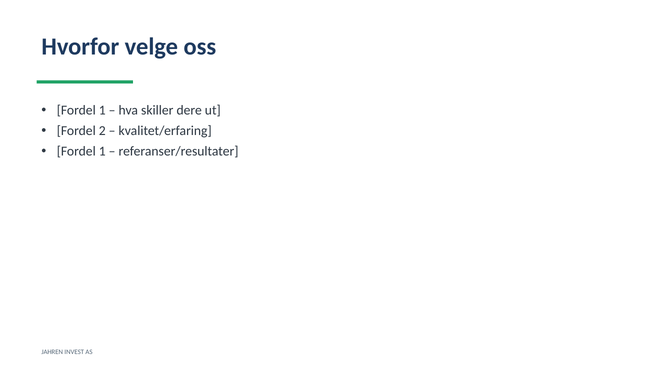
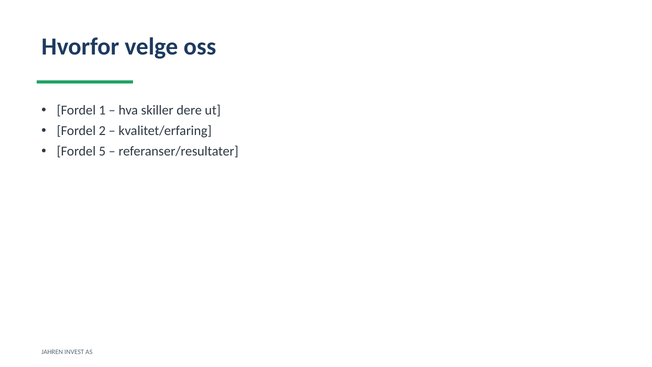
1 at (102, 151): 1 -> 5
